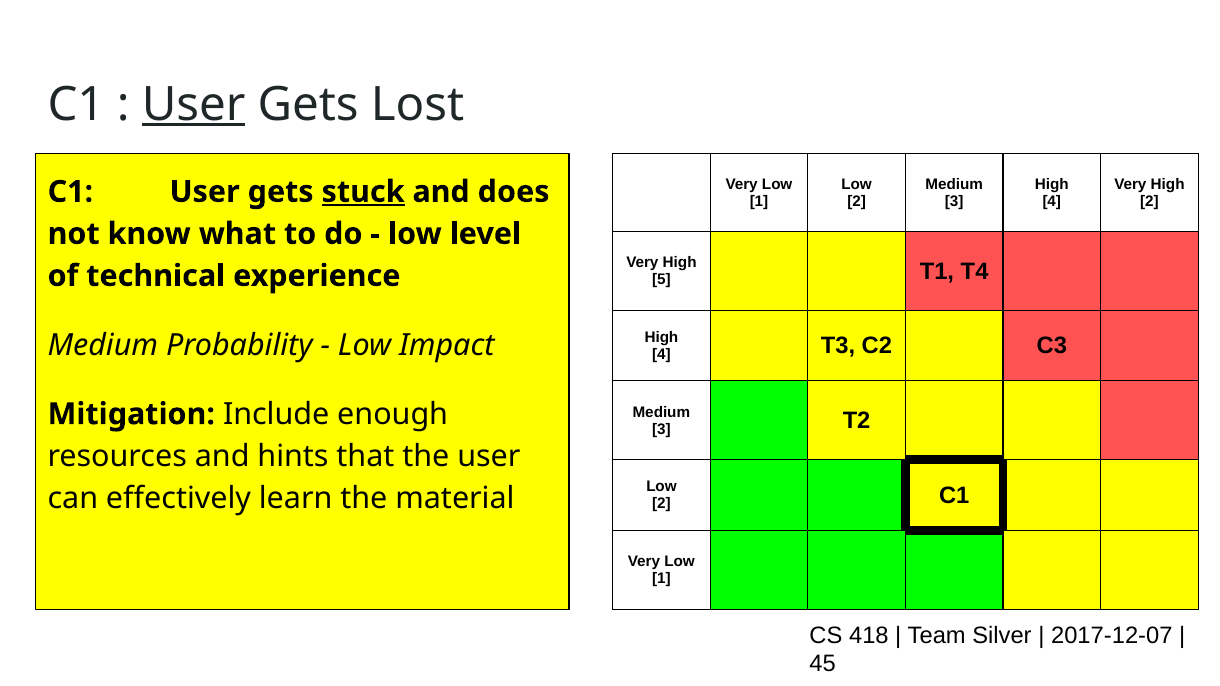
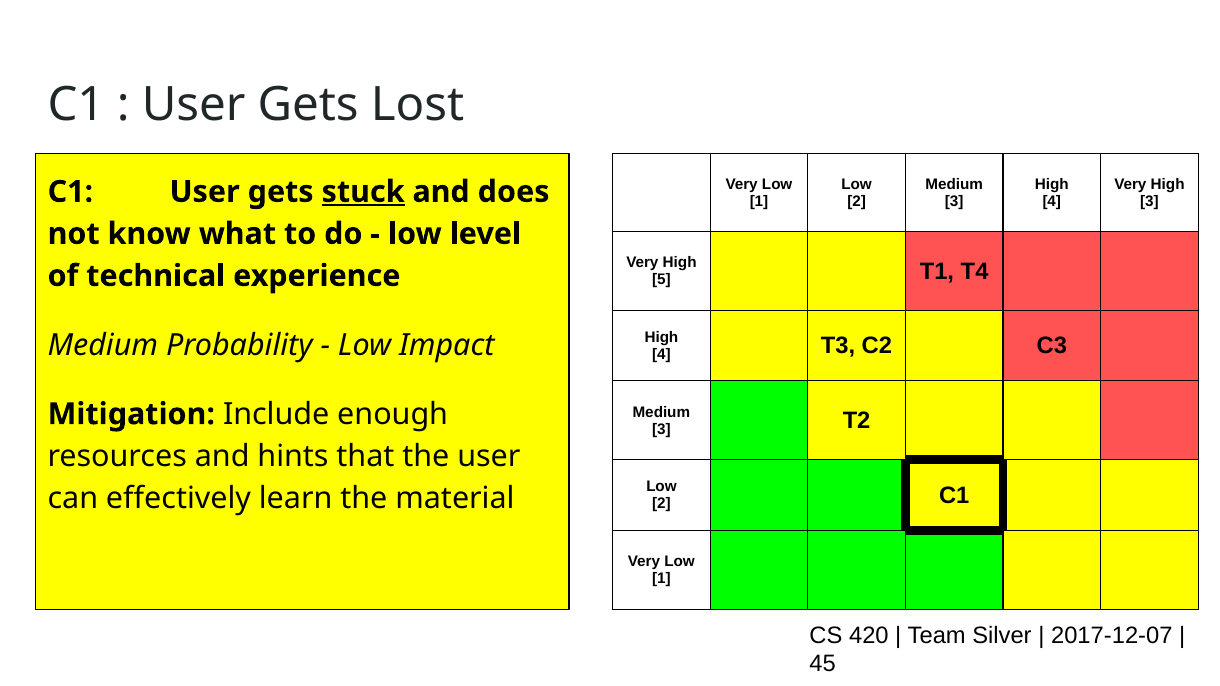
User at (194, 104) underline: present -> none
2 at (1149, 201): 2 -> 3
418: 418 -> 420
